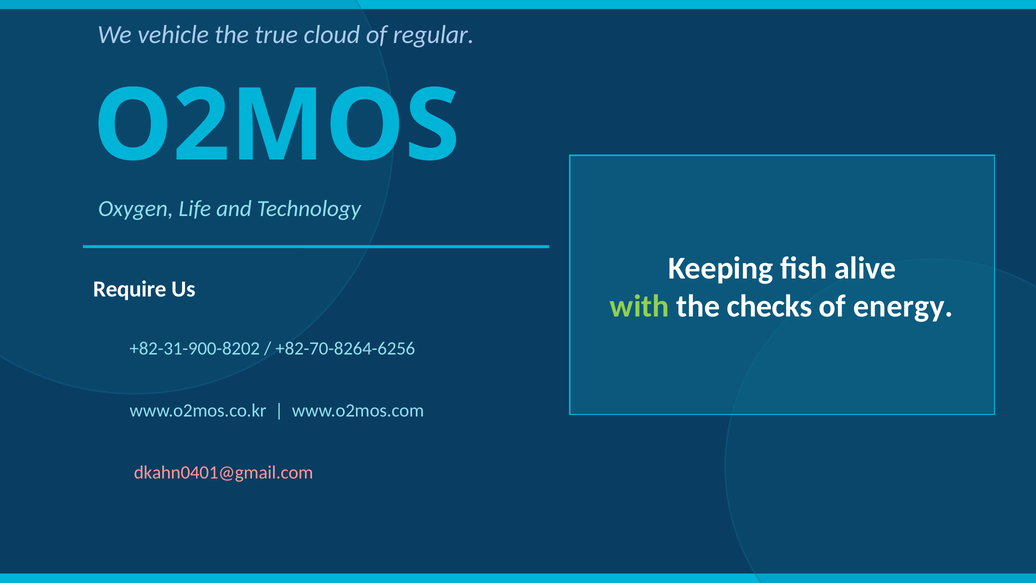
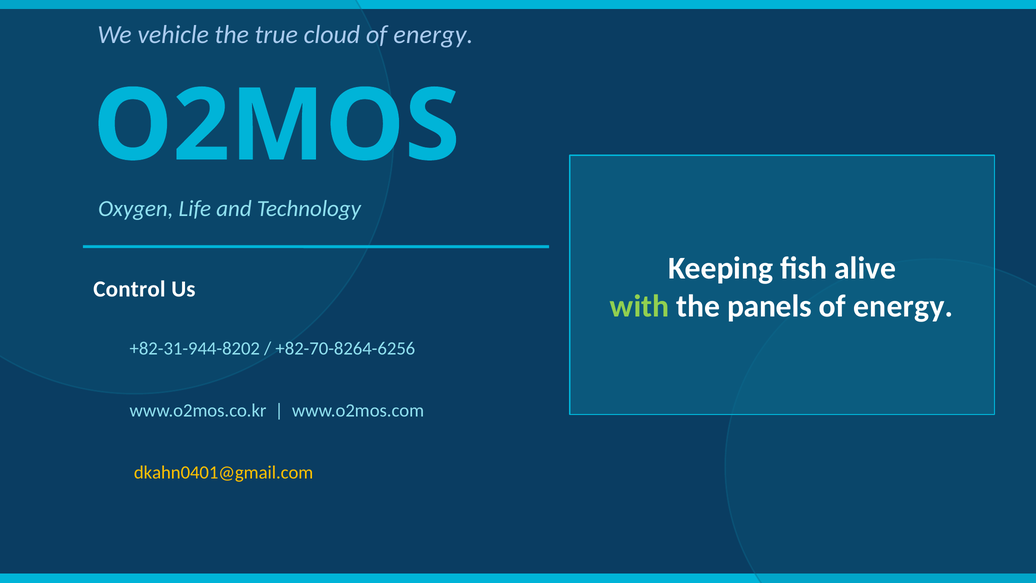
regular at (434, 35): regular -> energy
Require: Require -> Control
checks: checks -> panels
+82-31-900-8202: +82-31-900-8202 -> +82-31-944-8202
dkahn0401@gmail.com colour: pink -> yellow
